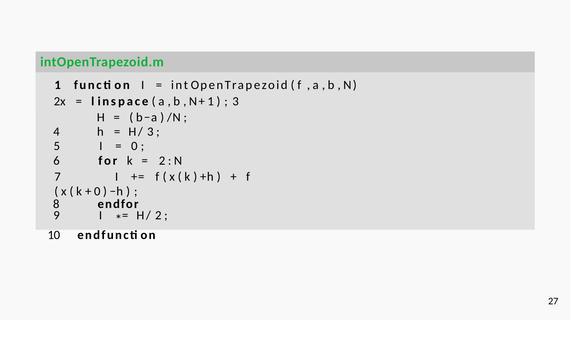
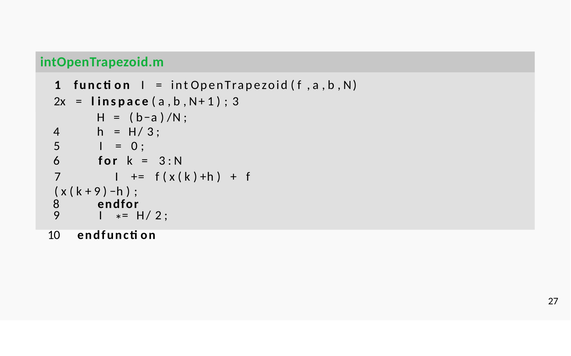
2 at (162, 161): 2 -> 3
0 at (97, 192): 0 -> 9
